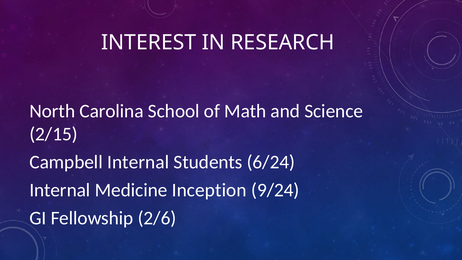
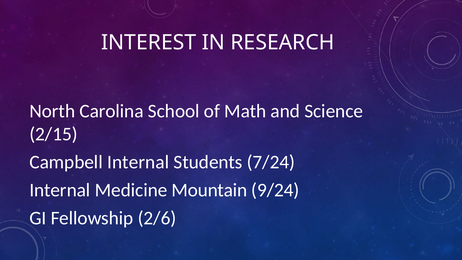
6/24: 6/24 -> 7/24
Inception: Inception -> Mountain
